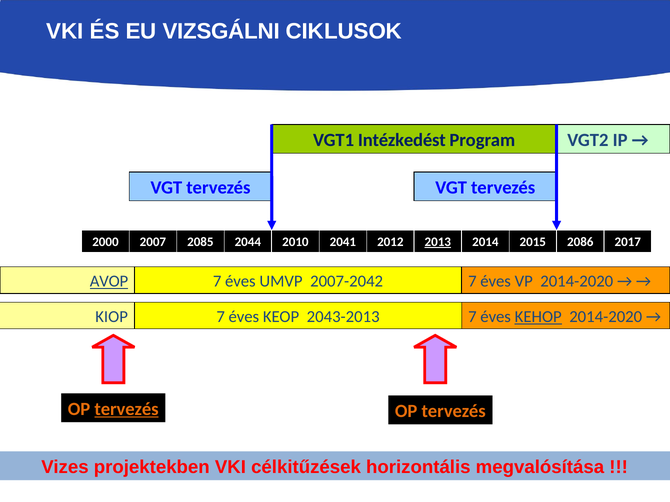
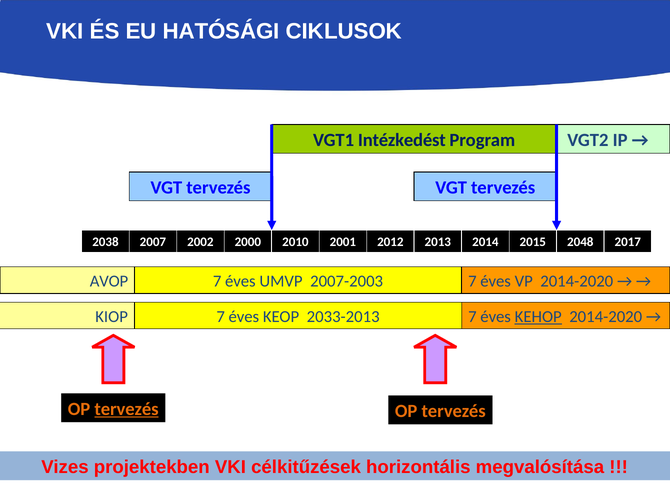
VIZSGÁLNI: VIZSGÁLNI -> HATÓSÁGI
2000: 2000 -> 2038
2085: 2085 -> 2002
2044: 2044 -> 2000
2041: 2041 -> 2001
2013 underline: present -> none
2086: 2086 -> 2048
AVOP underline: present -> none
2007-2042: 2007-2042 -> 2007-2003
2043-2013: 2043-2013 -> 2033-2013
